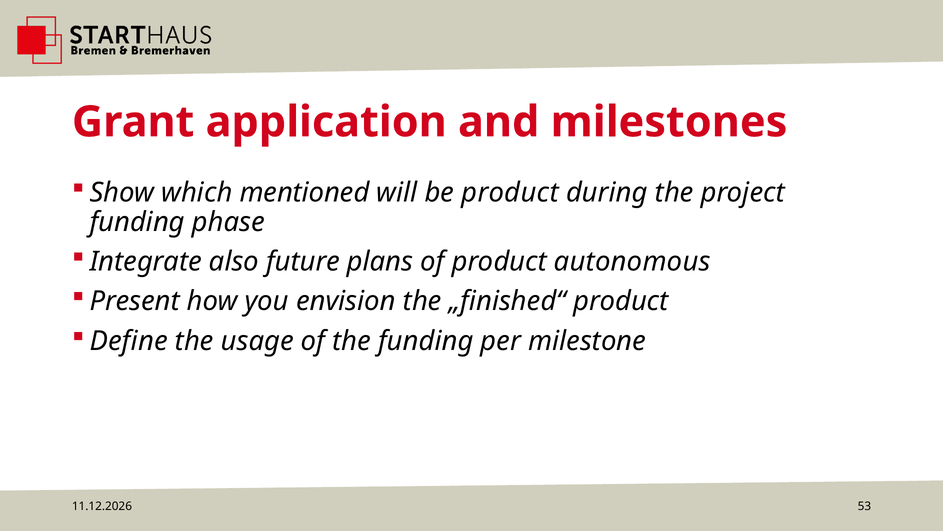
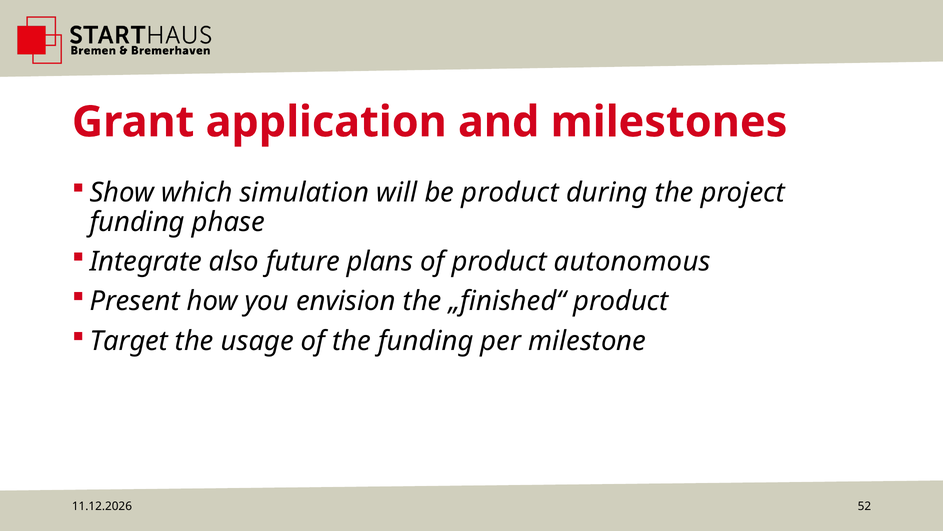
mentioned: mentioned -> simulation
Define: Define -> Target
53: 53 -> 52
